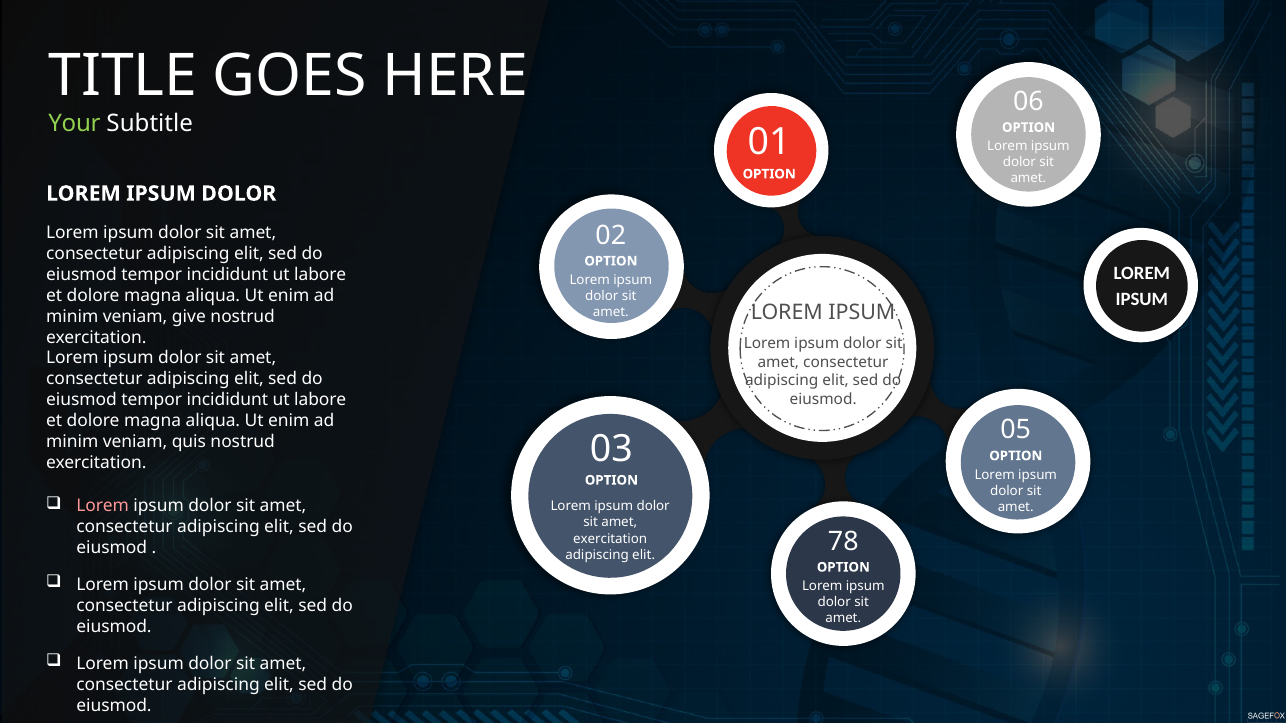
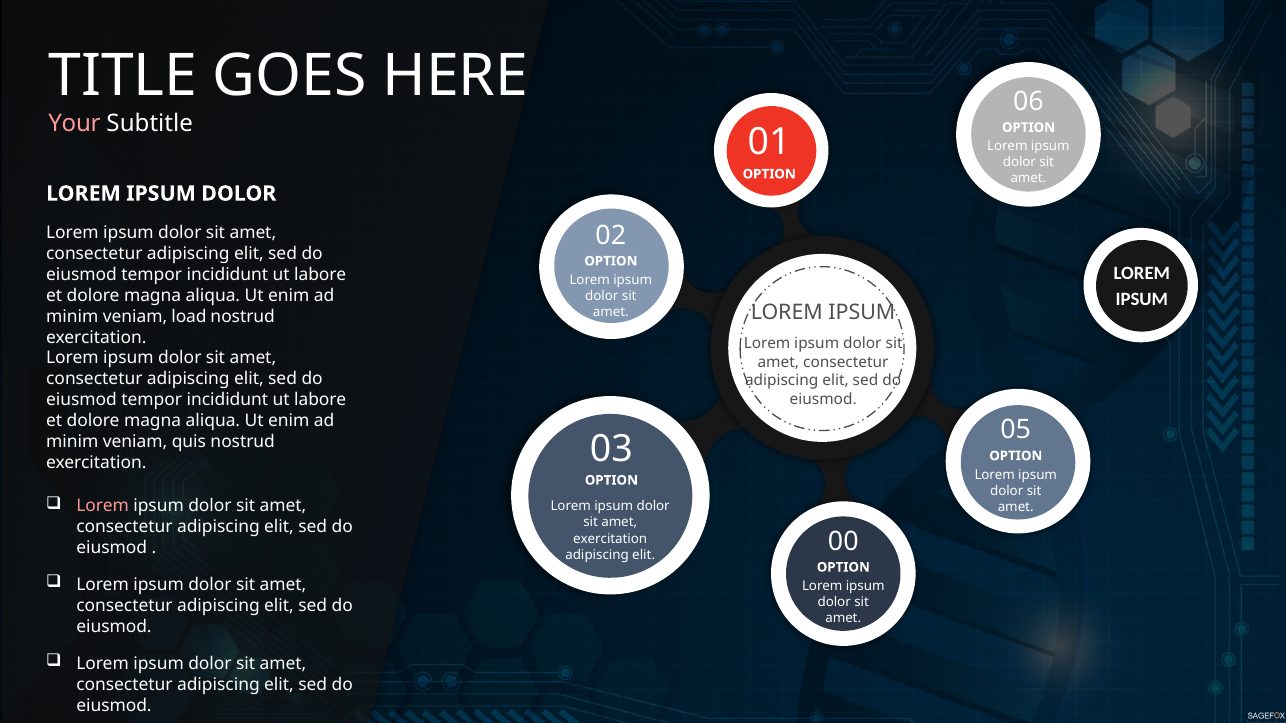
Your colour: light green -> pink
give: give -> load
78: 78 -> 00
